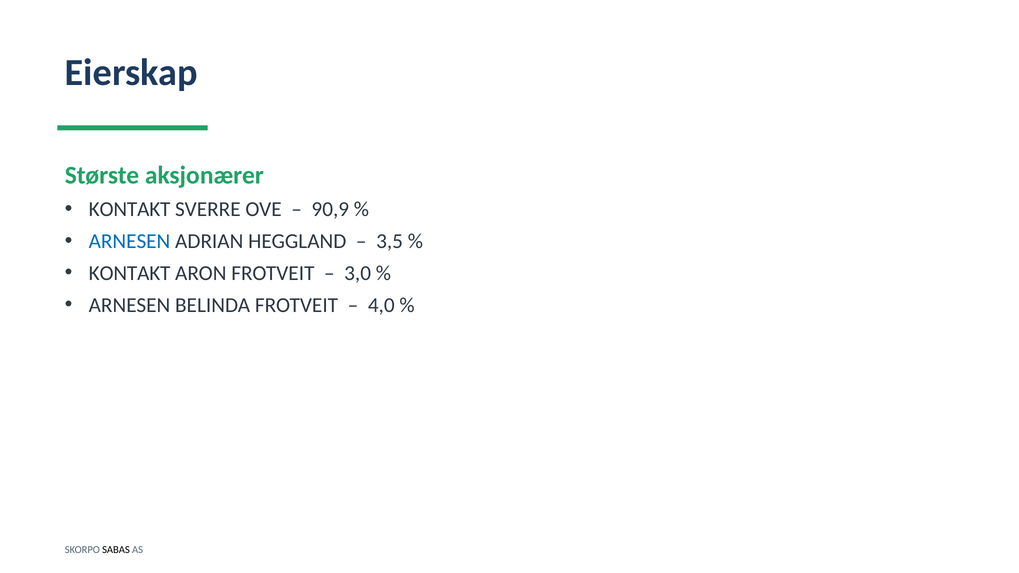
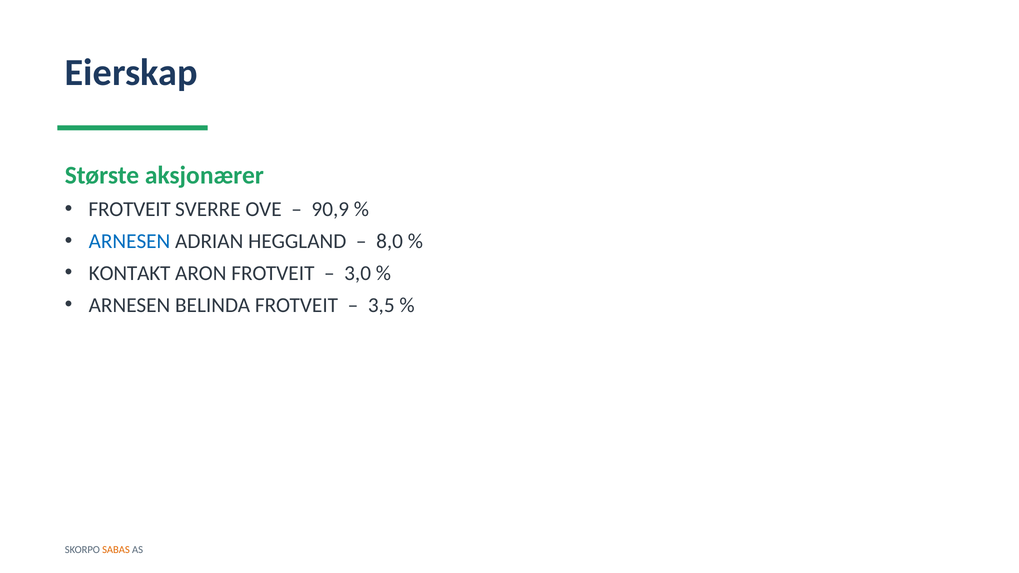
KONTAKT at (130, 210): KONTAKT -> FROTVEIT
3,5: 3,5 -> 8,0
4,0: 4,0 -> 3,5
SABAS colour: black -> orange
